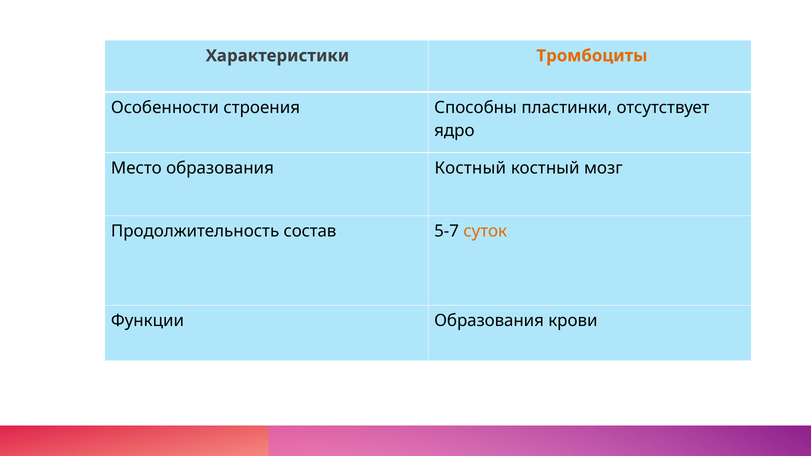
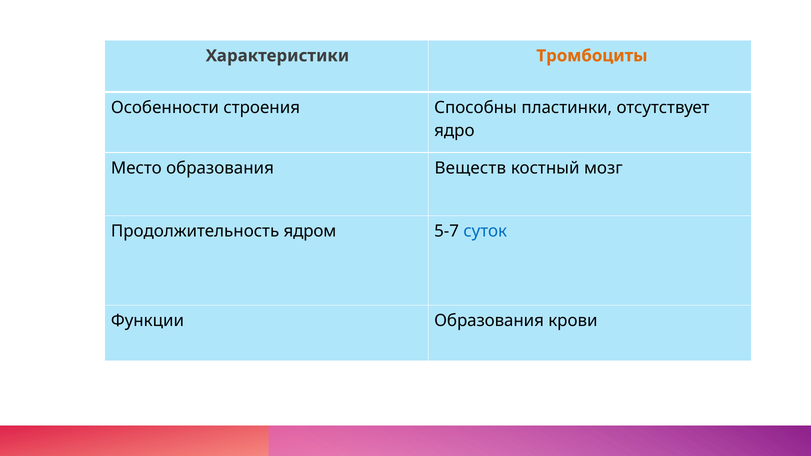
образования Костный: Костный -> Веществ
состав: состав -> ядром
суток colour: orange -> blue
